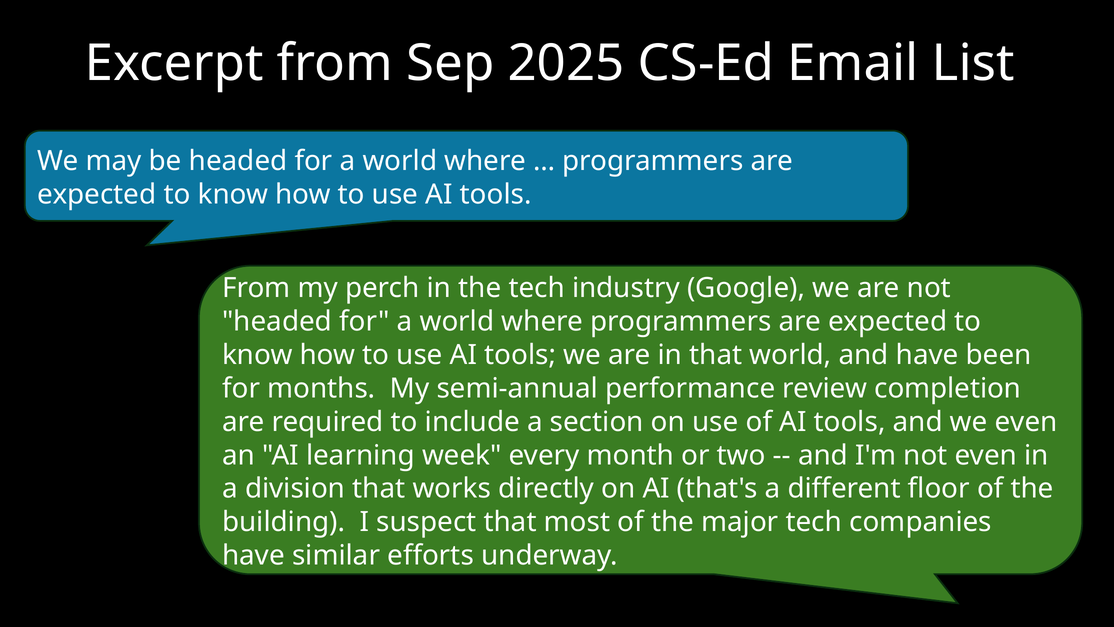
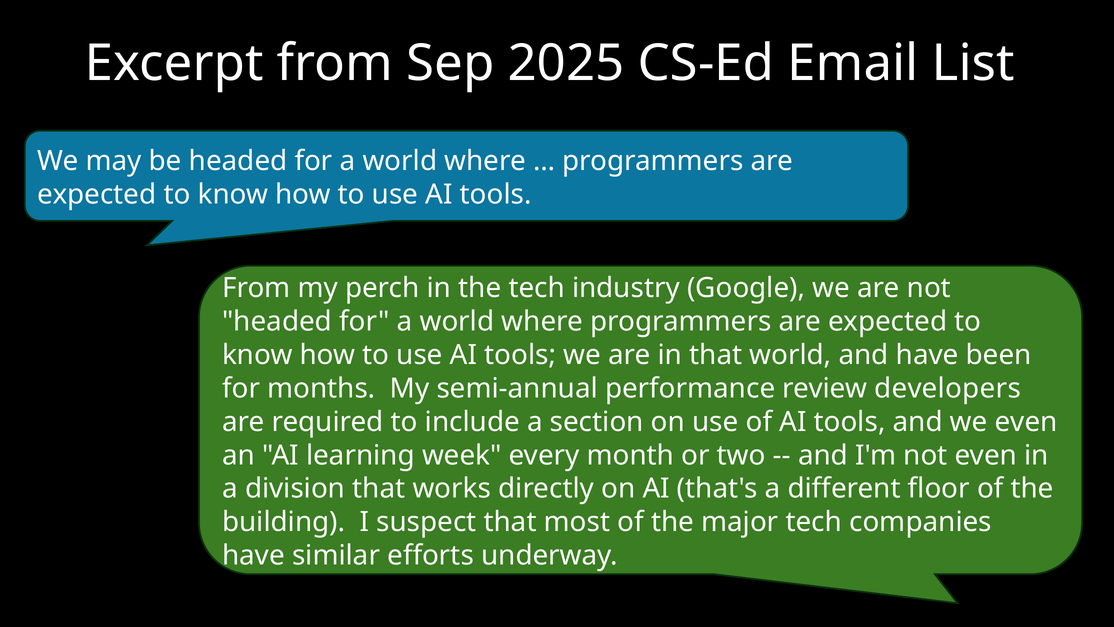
completion: completion -> developers
